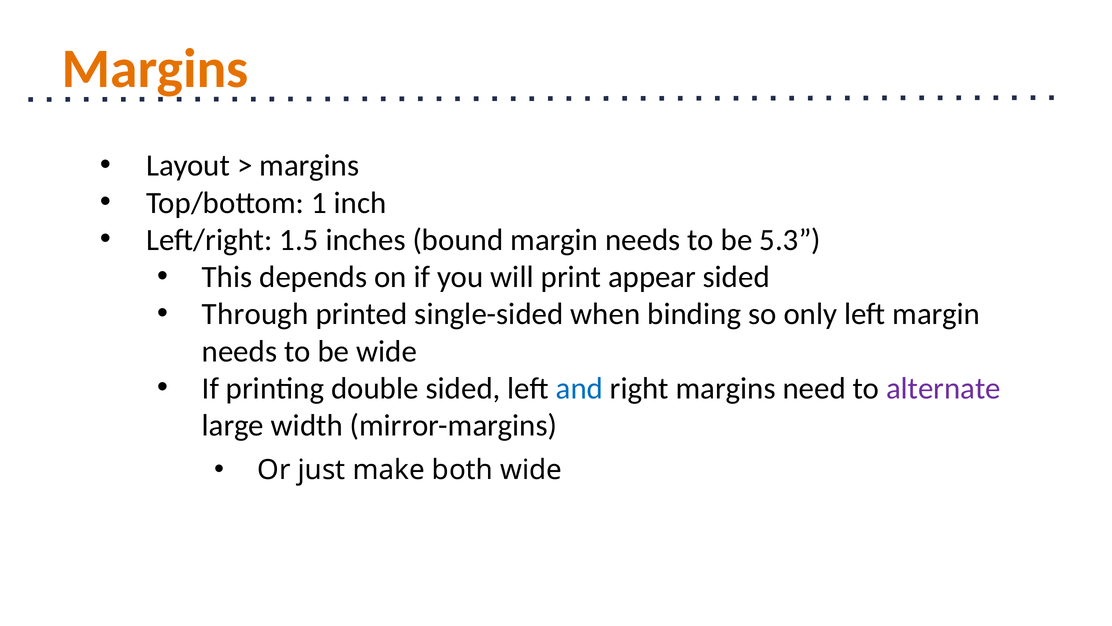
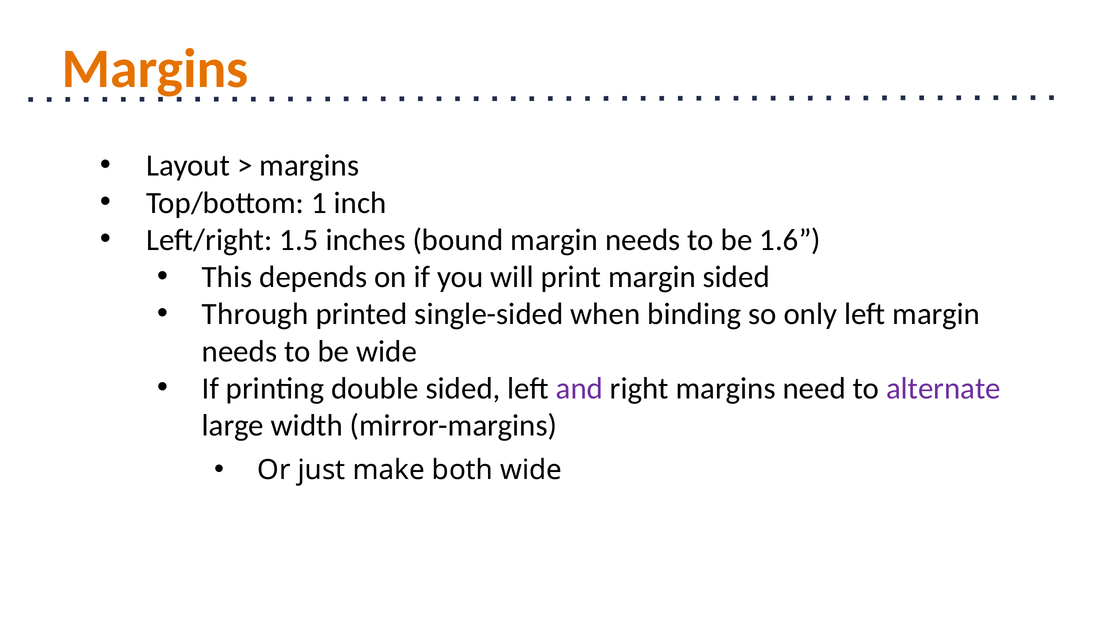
5.3: 5.3 -> 1.6
print appear: appear -> margin
and colour: blue -> purple
